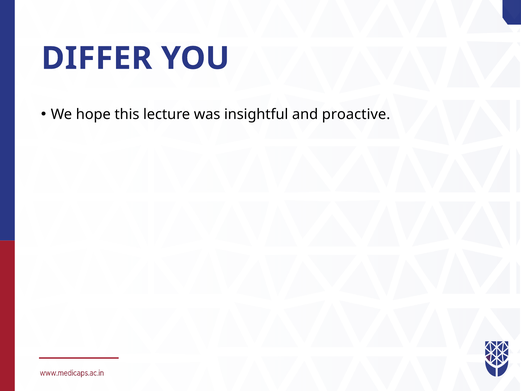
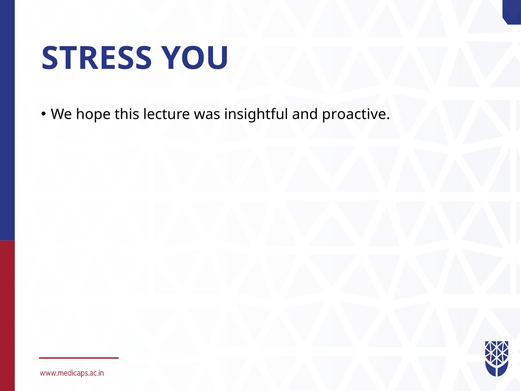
DIFFER: DIFFER -> STRESS
